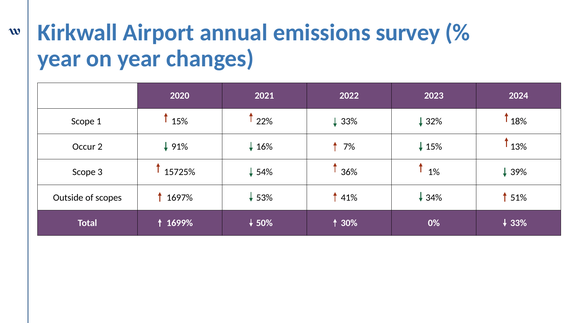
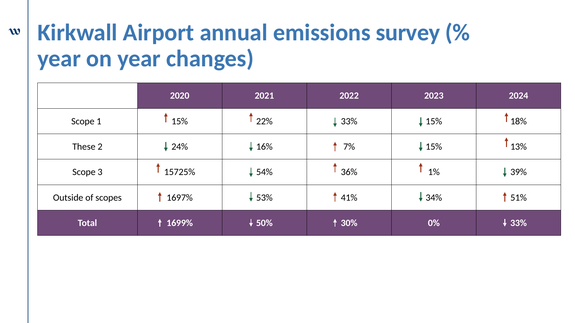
33% 32%: 32% -> 15%
Occur: Occur -> These
91%: 91% -> 24%
